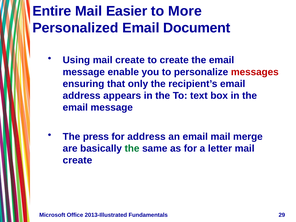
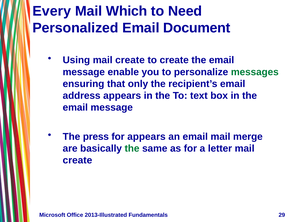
Entire: Entire -> Every
Easier: Easier -> Which
More: More -> Need
messages colour: red -> green
for address: address -> appears
